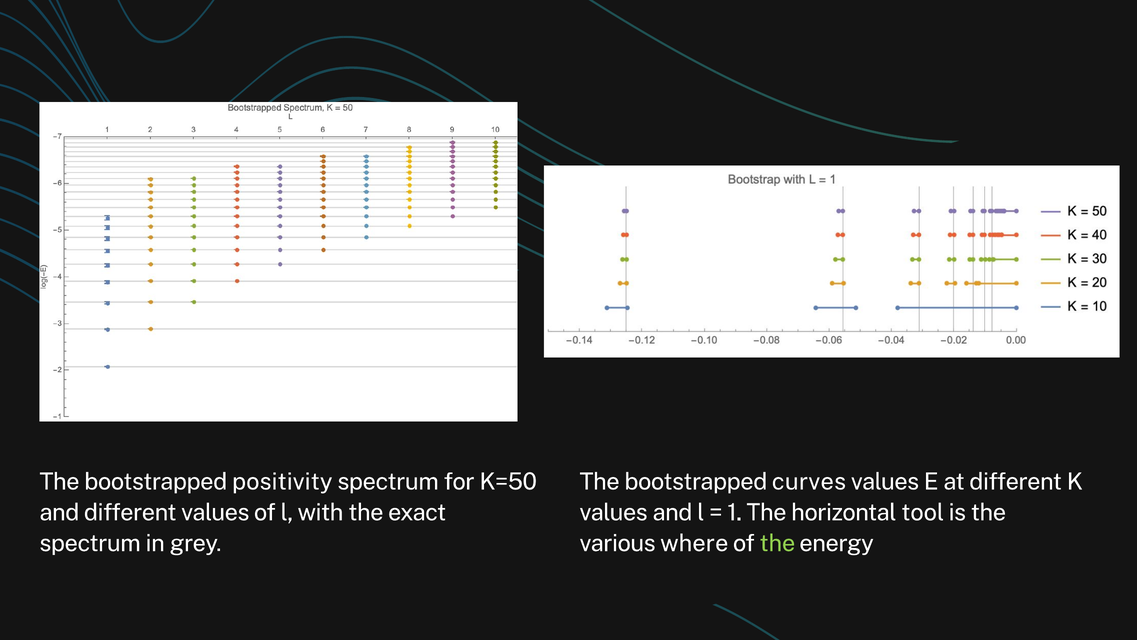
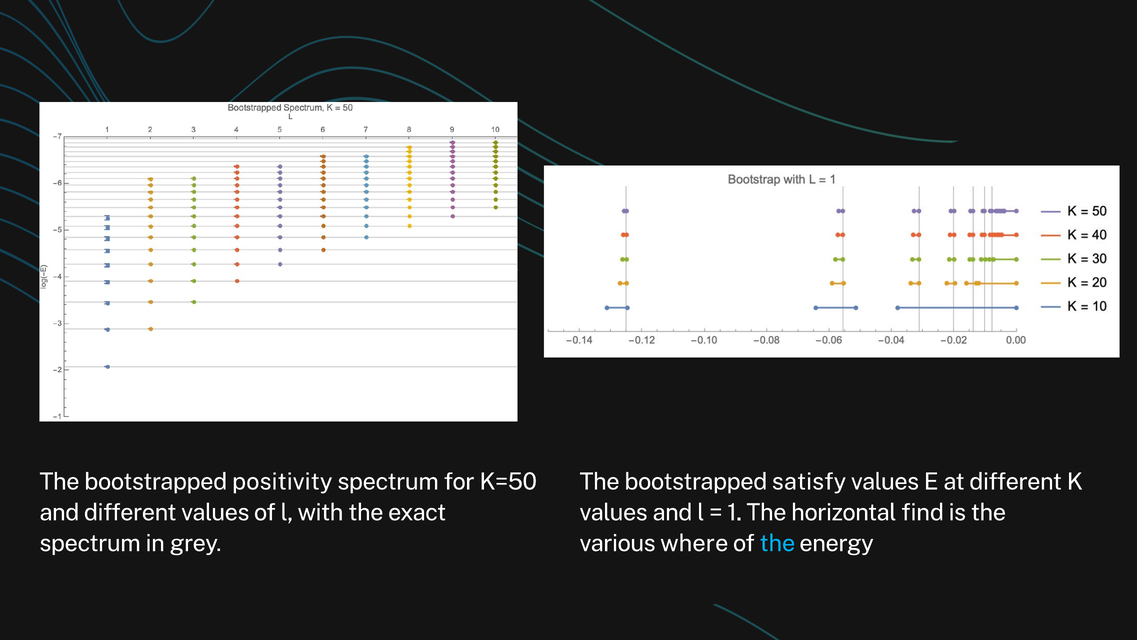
curves: curves -> satisfy
tool: tool -> find
the at (777, 543) colour: light green -> light blue
